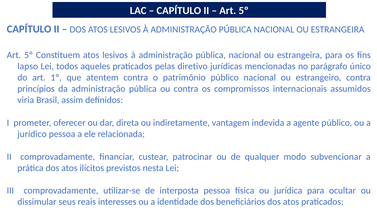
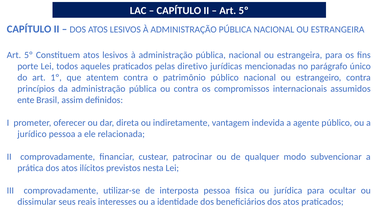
lapso: lapso -> porte
viria: viria -> ente
